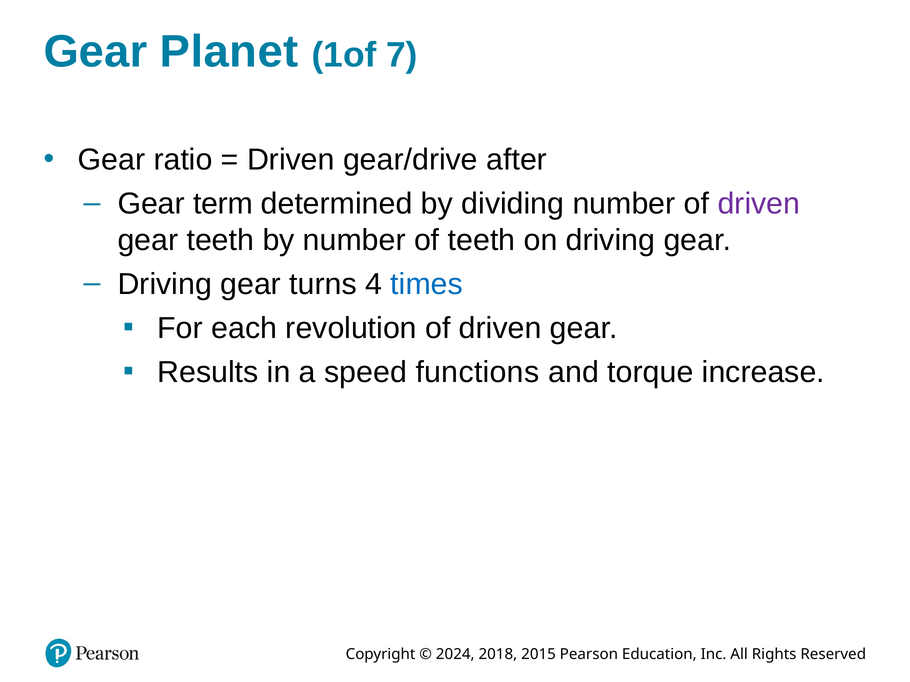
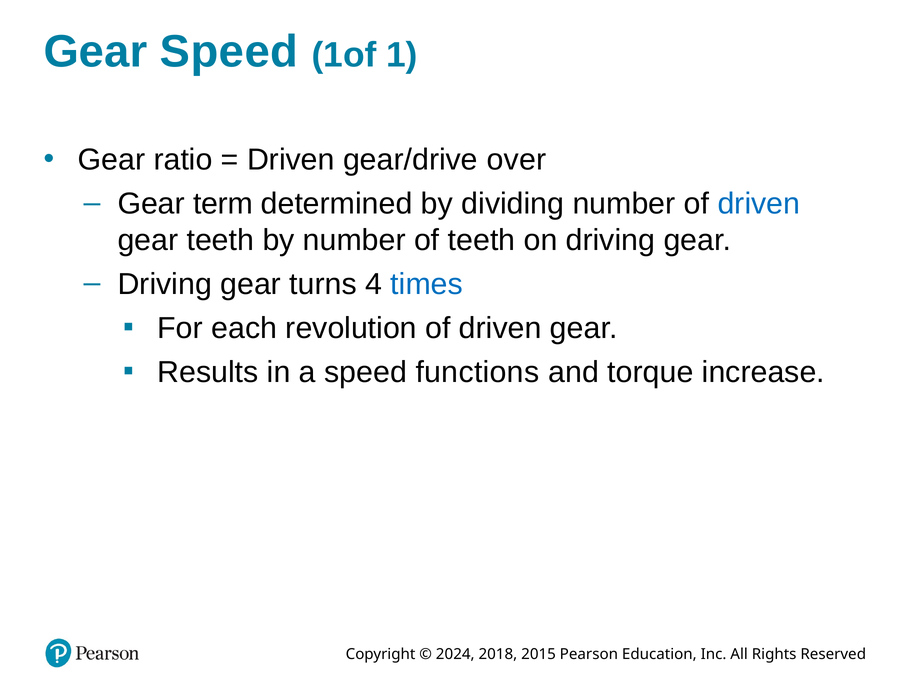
Gear Planet: Planet -> Speed
7: 7 -> 1
after: after -> over
driven at (759, 204) colour: purple -> blue
